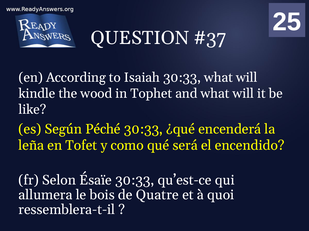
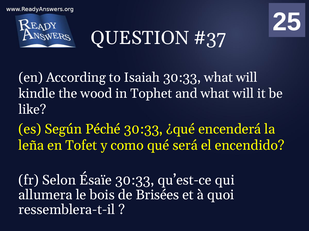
Quatre: Quatre -> Brisées
